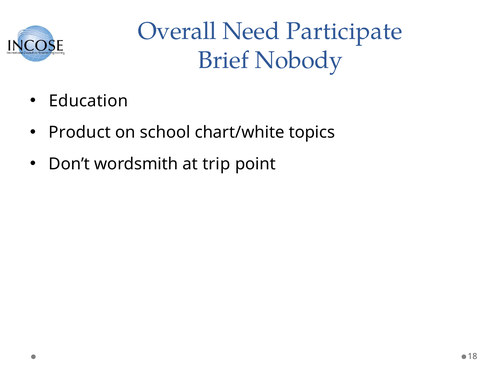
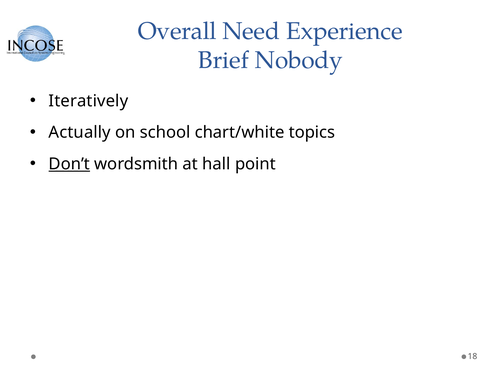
Participate: Participate -> Experience
Education: Education -> Iteratively
Product: Product -> Actually
Don’t underline: none -> present
trip: trip -> hall
